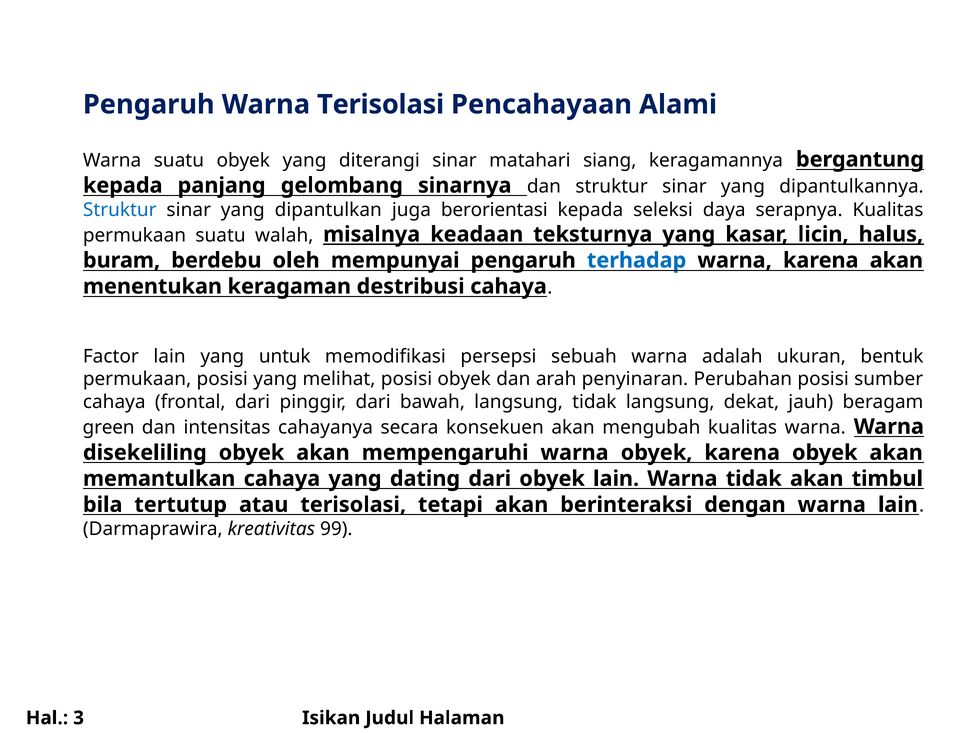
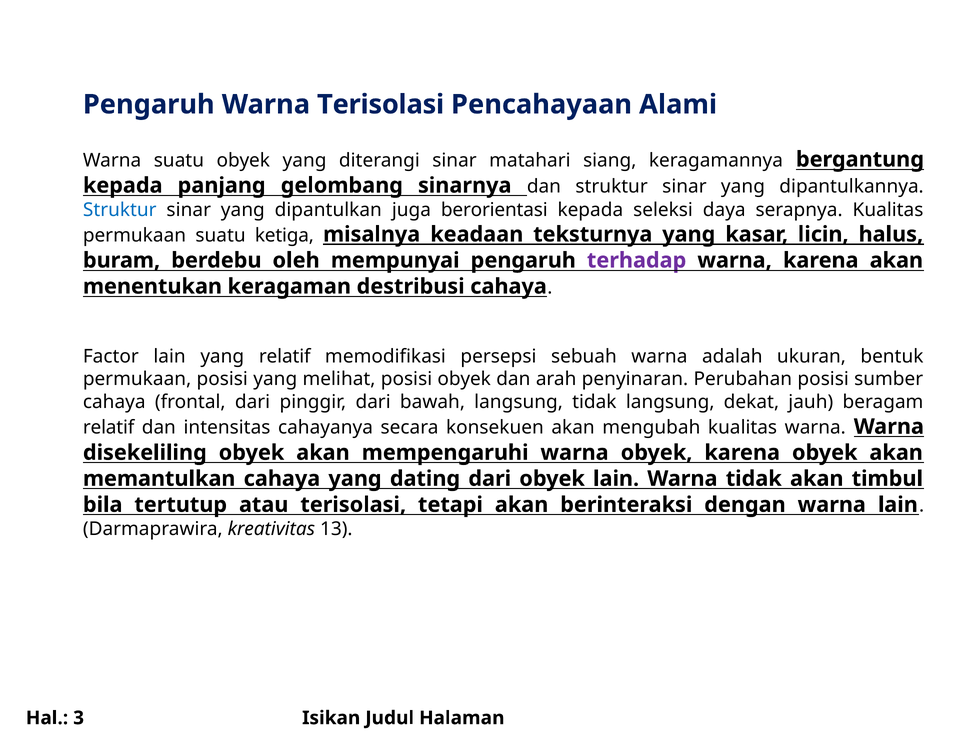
walah: walah -> ketiga
terhadap colour: blue -> purple
yang untuk: untuk -> relatif
green at (109, 428): green -> relatif
99: 99 -> 13
